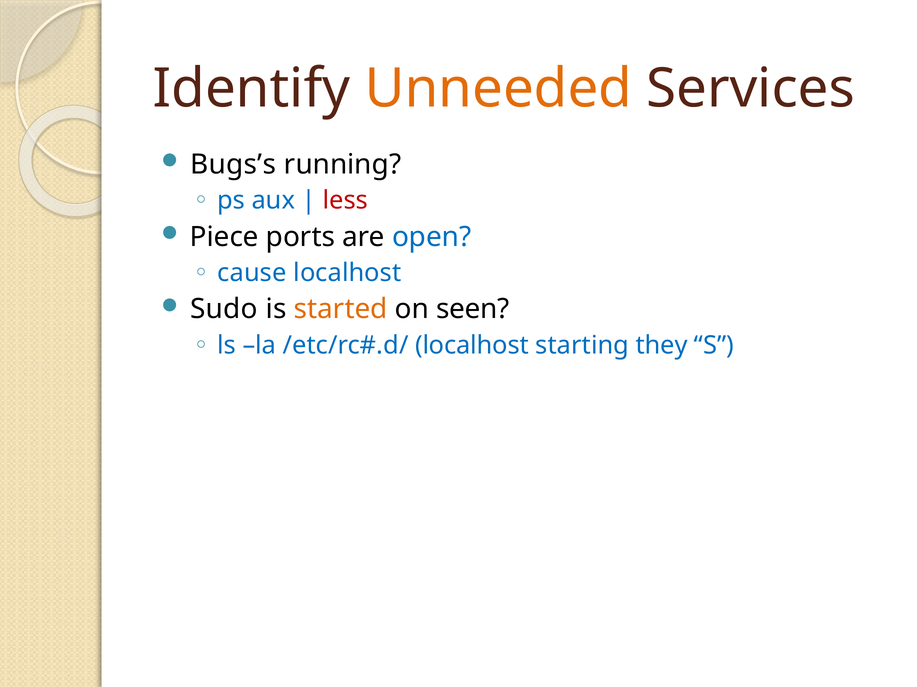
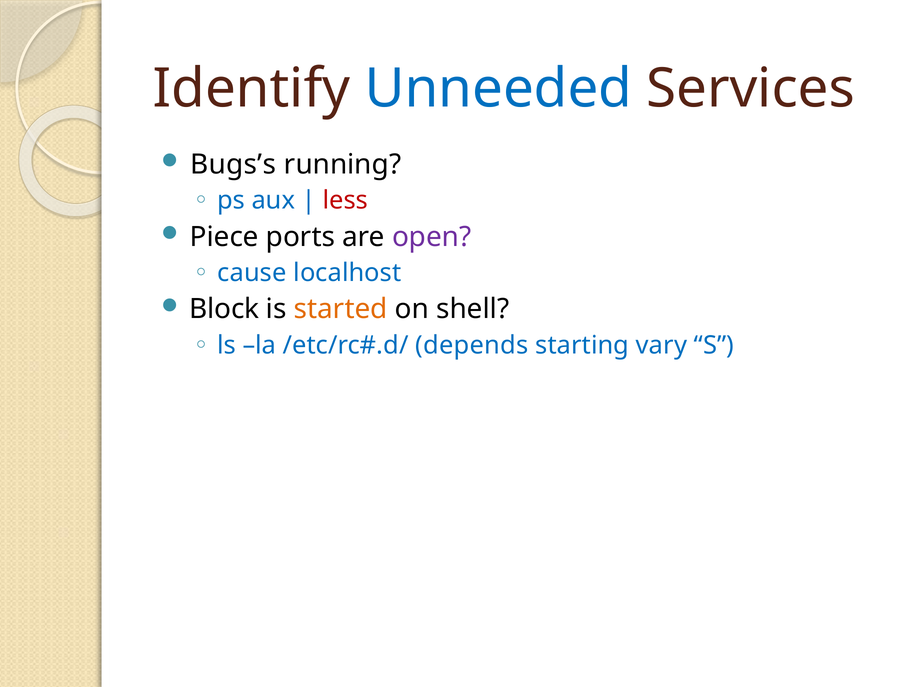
Unneeded colour: orange -> blue
open colour: blue -> purple
Sudo: Sudo -> Block
seen: seen -> shell
localhost at (472, 345): localhost -> depends
they: they -> vary
